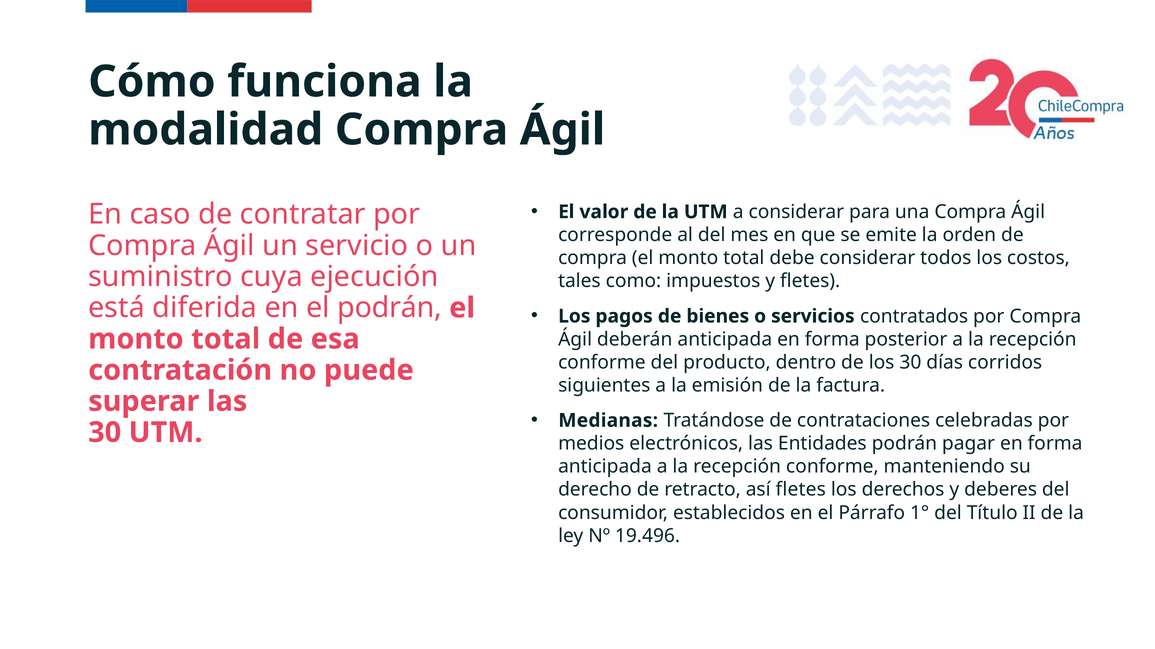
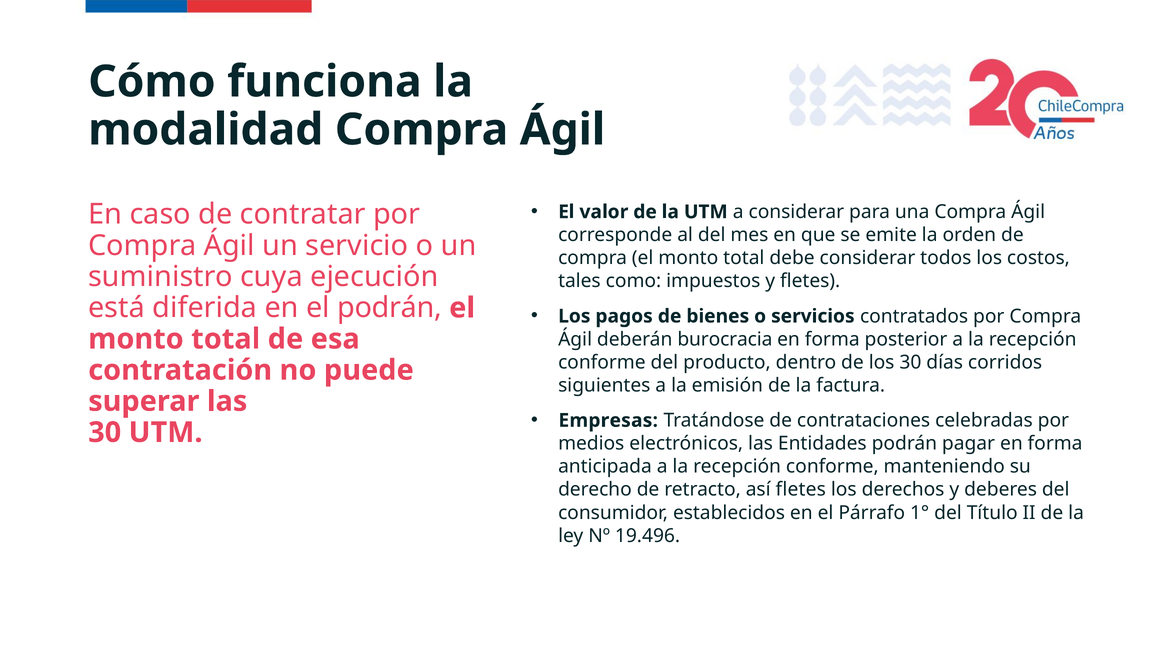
deberán anticipada: anticipada -> burocracia
Medianas: Medianas -> Empresas
